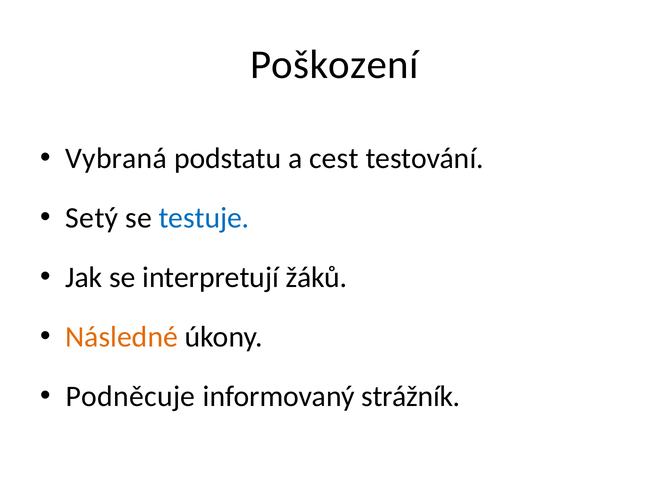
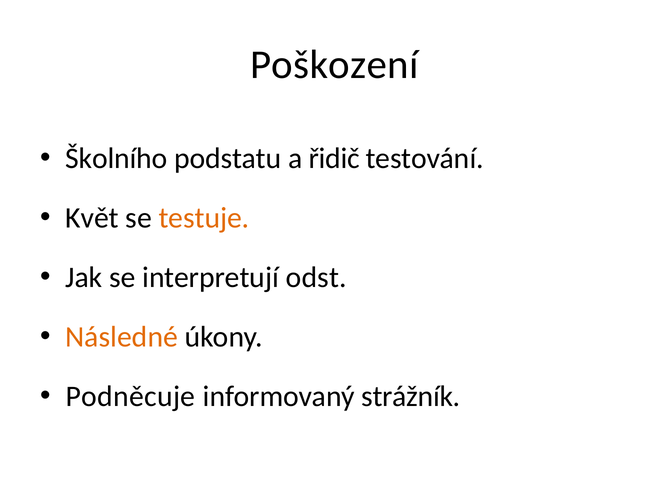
Vybraná: Vybraná -> Školního
cest: cest -> řidič
Setý: Setý -> Květ
testuje colour: blue -> orange
žáků: žáků -> odst
